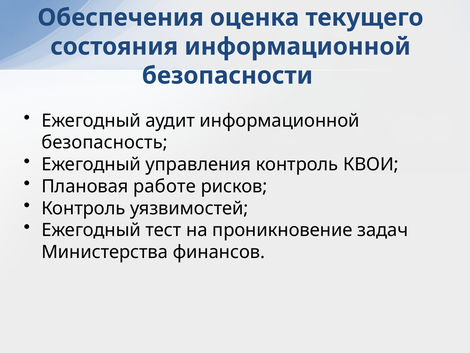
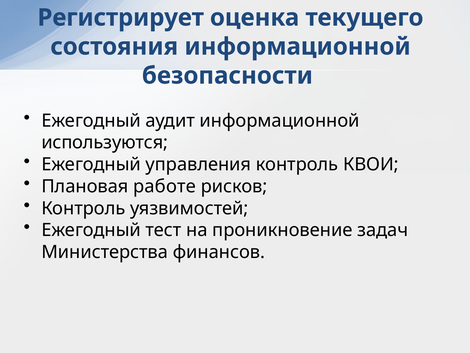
Обеспечения: Обеспечения -> Регистрирует
безопасность: безопасность -> используются
